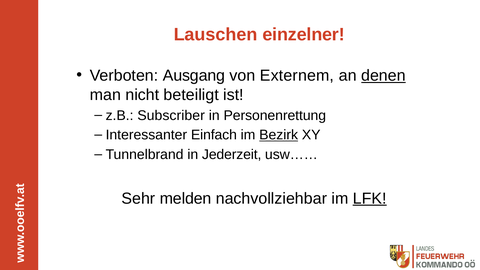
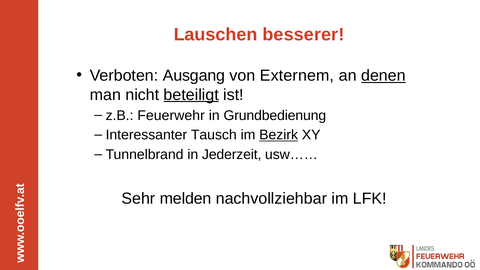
einzelner: einzelner -> besserer
beteiligt underline: none -> present
Subscriber: Subscriber -> Feuerwehr
Personenrettung: Personenrettung -> Grundbedienung
Einfach: Einfach -> Tausch
LFK underline: present -> none
